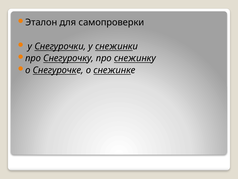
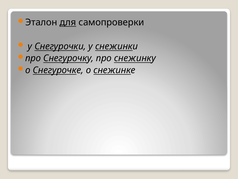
для underline: none -> present
